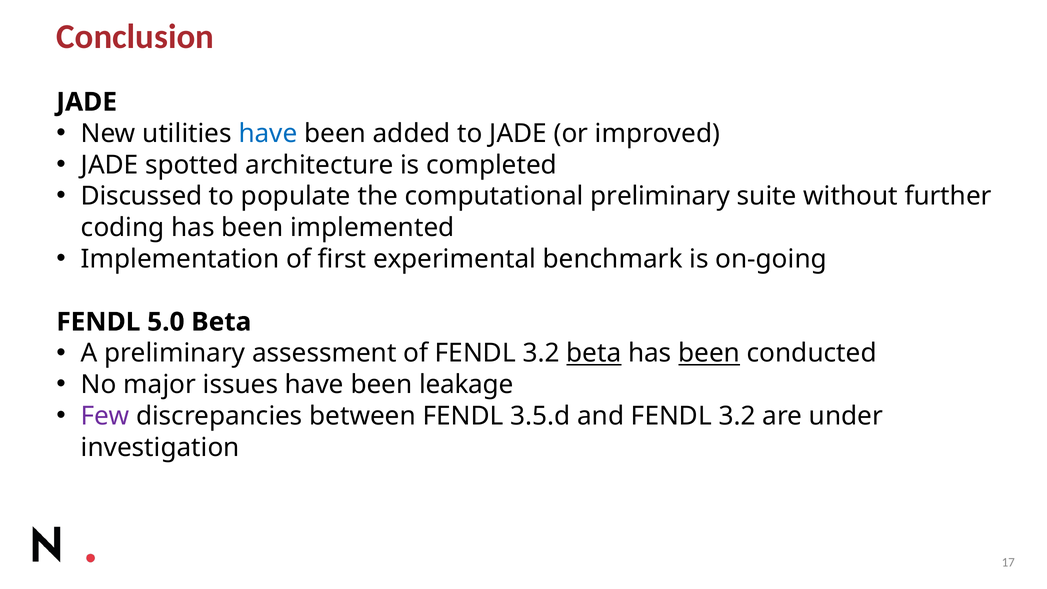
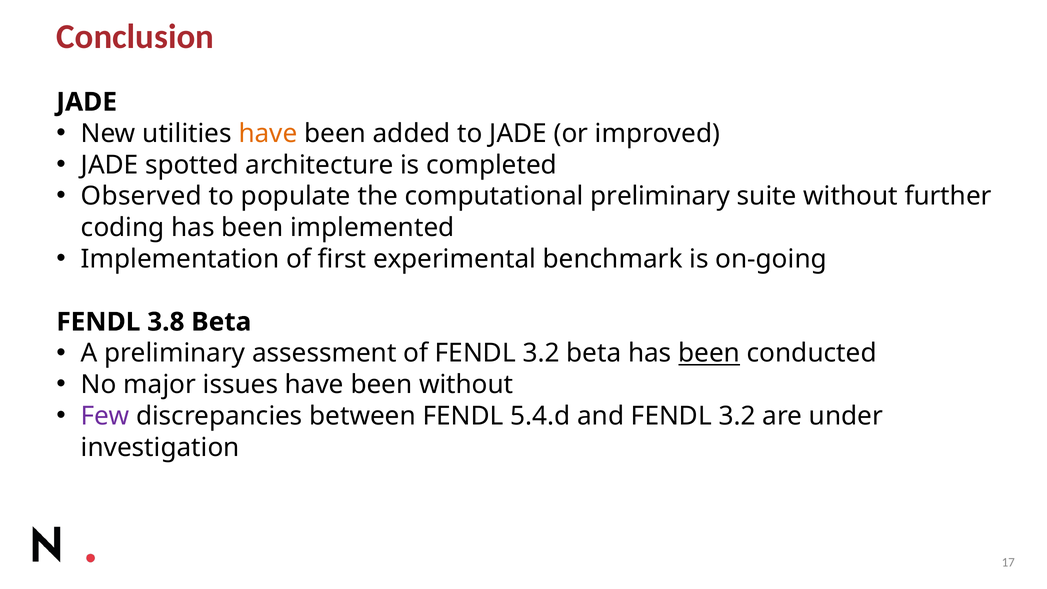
have at (268, 133) colour: blue -> orange
Discussed: Discussed -> Observed
5.0: 5.0 -> 3.8
beta at (594, 353) underline: present -> none
been leakage: leakage -> without
3.5.d: 3.5.d -> 5.4.d
